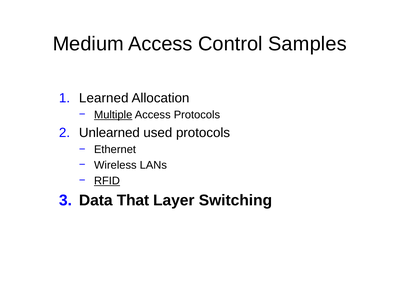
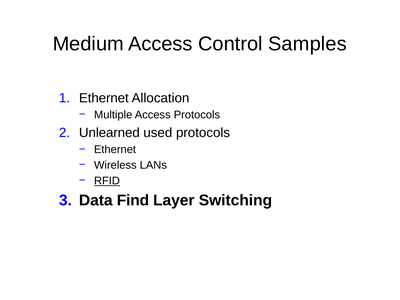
Learned at (104, 98): Learned -> Ethernet
Multiple underline: present -> none
That: That -> Find
